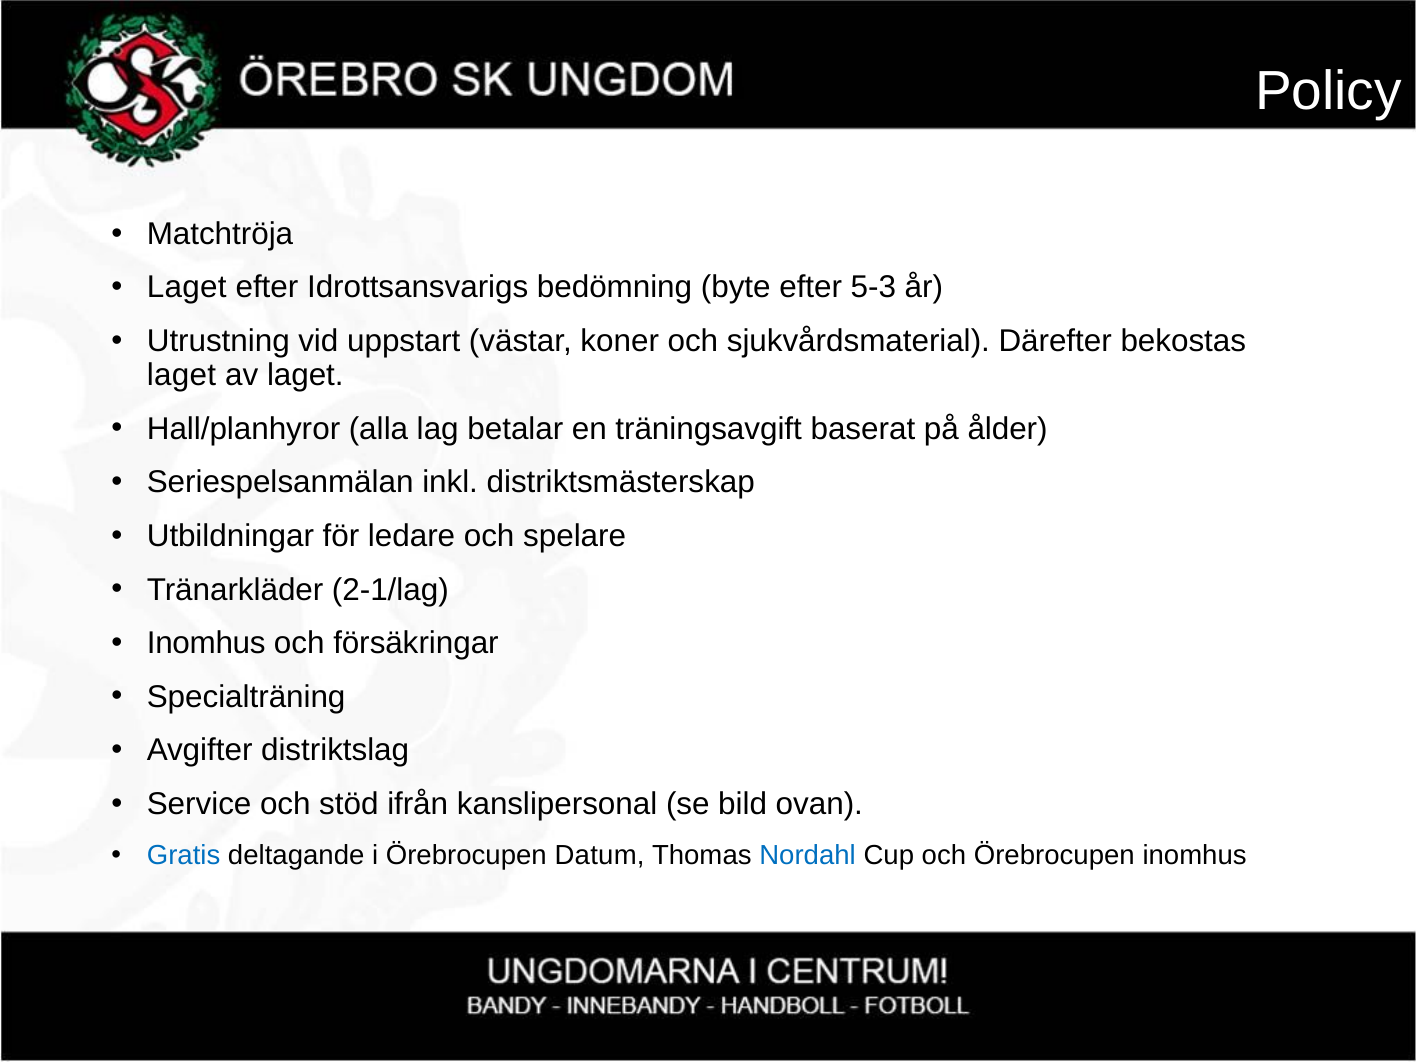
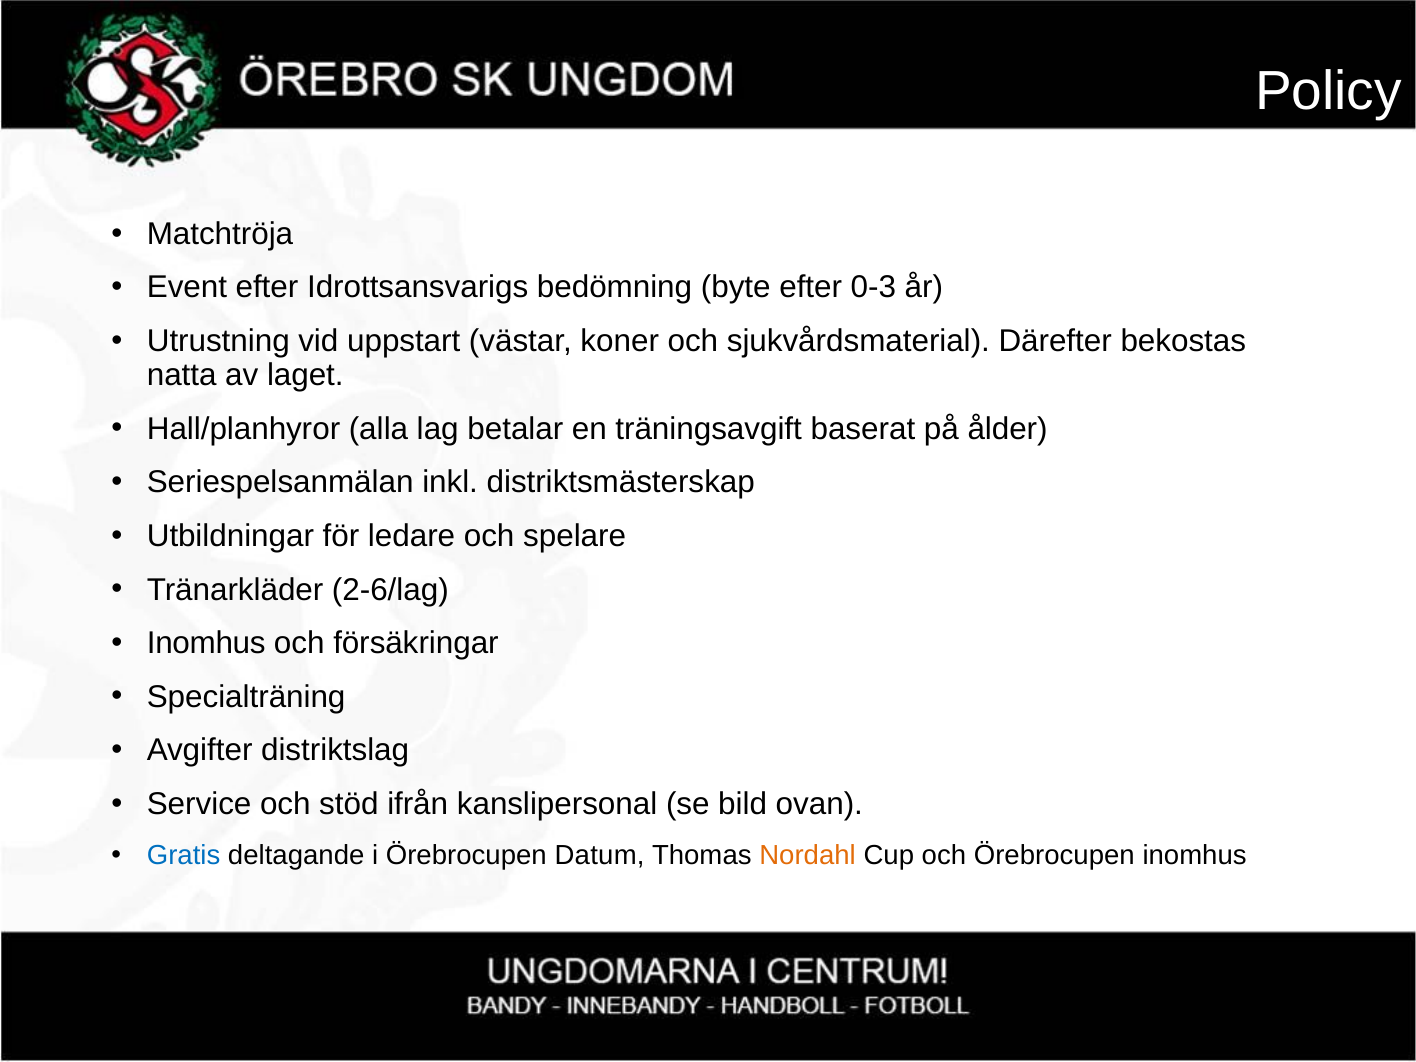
Laget at (187, 288): Laget -> Event
5-3: 5-3 -> 0-3
laget at (182, 375): laget -> natta
2-1/lag: 2-1/lag -> 2-6/lag
Nordahl colour: blue -> orange
